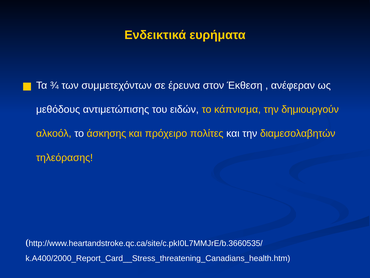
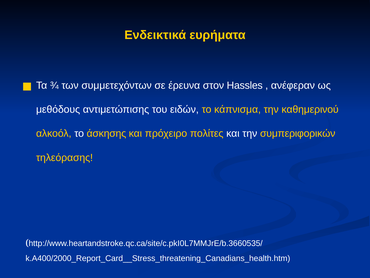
Έκθεση: Έκθεση -> Hassles
δημιουργούν: δημιουργούν -> καθημερινού
διαμεσολαβητών: διαμεσολαβητών -> συμπεριφορικών
